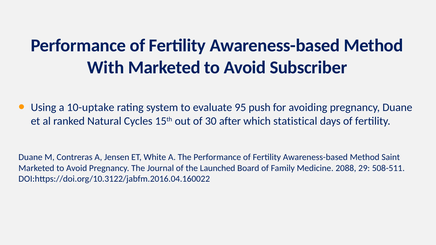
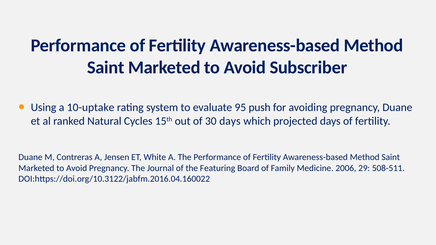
With at (106, 67): With -> Saint
30 after: after -> days
statistical: statistical -> projected
Launched: Launched -> Featuring
2088: 2088 -> 2006
